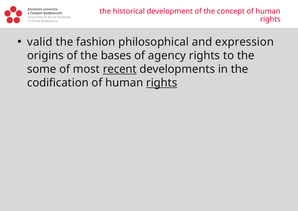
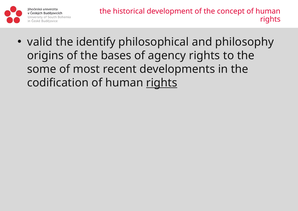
fashion: fashion -> identify
expression: expression -> philosophy
recent underline: present -> none
